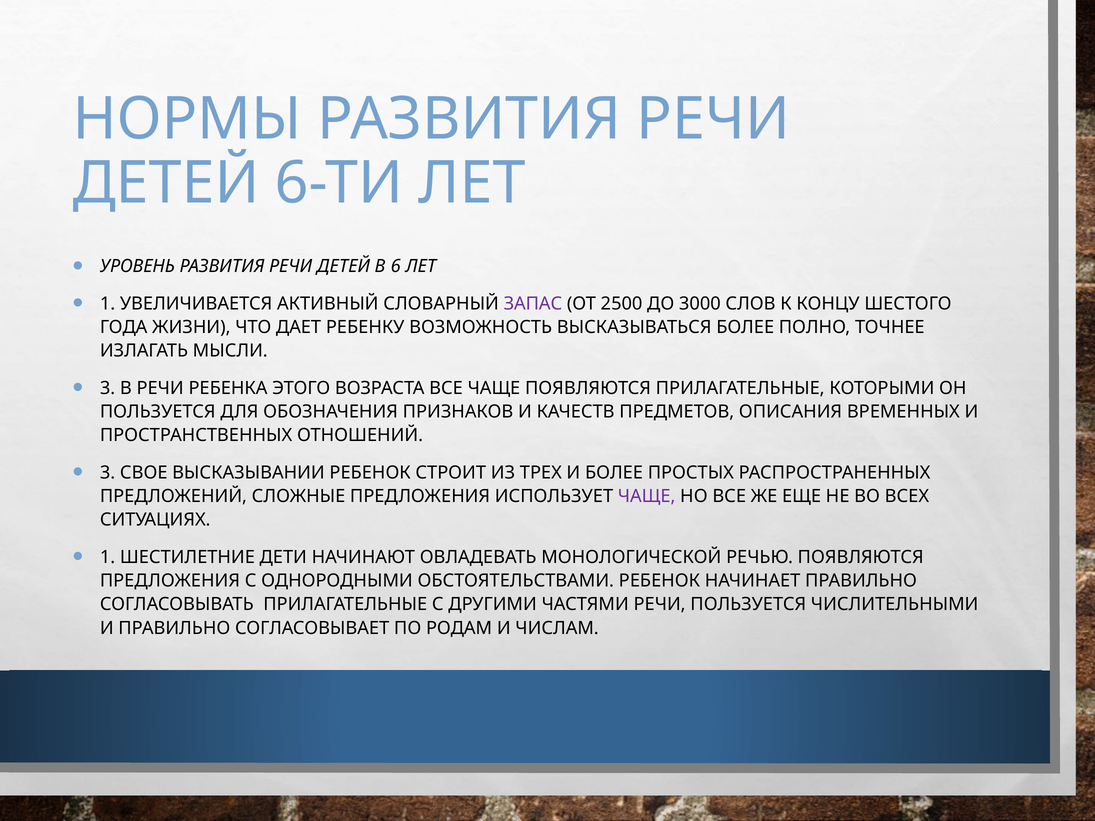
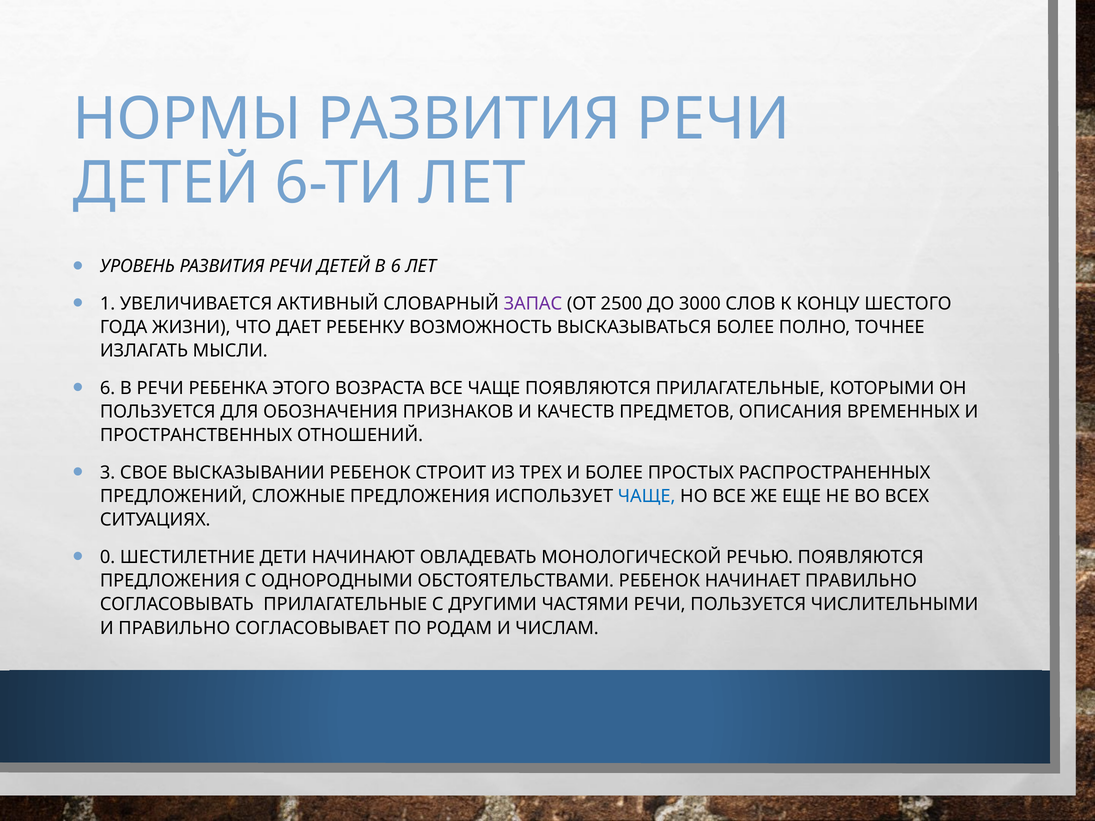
3 at (108, 388): 3 -> 6
ЧАЩЕ at (647, 496) colour: purple -> blue
1 at (108, 557): 1 -> 0
